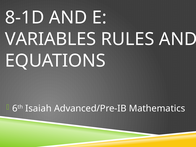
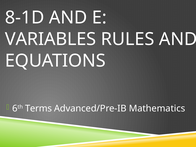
Isaiah: Isaiah -> Terms
